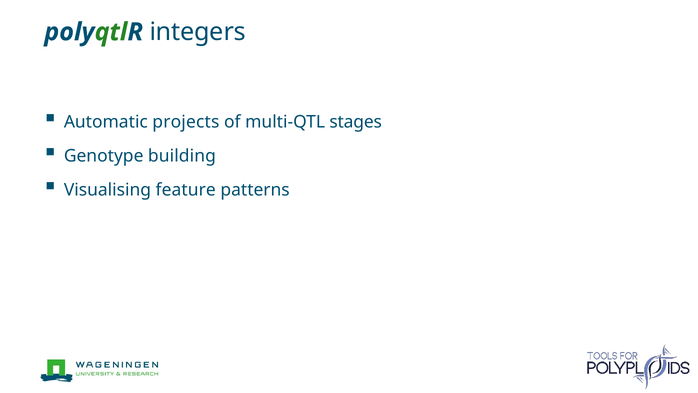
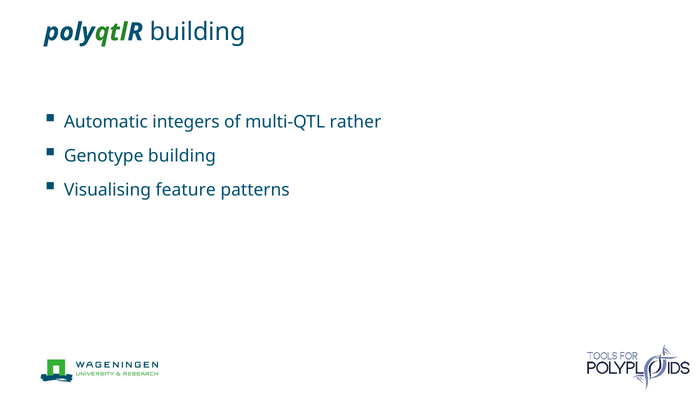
polyqtlR integers: integers -> building
projects: projects -> integers
stages: stages -> rather
